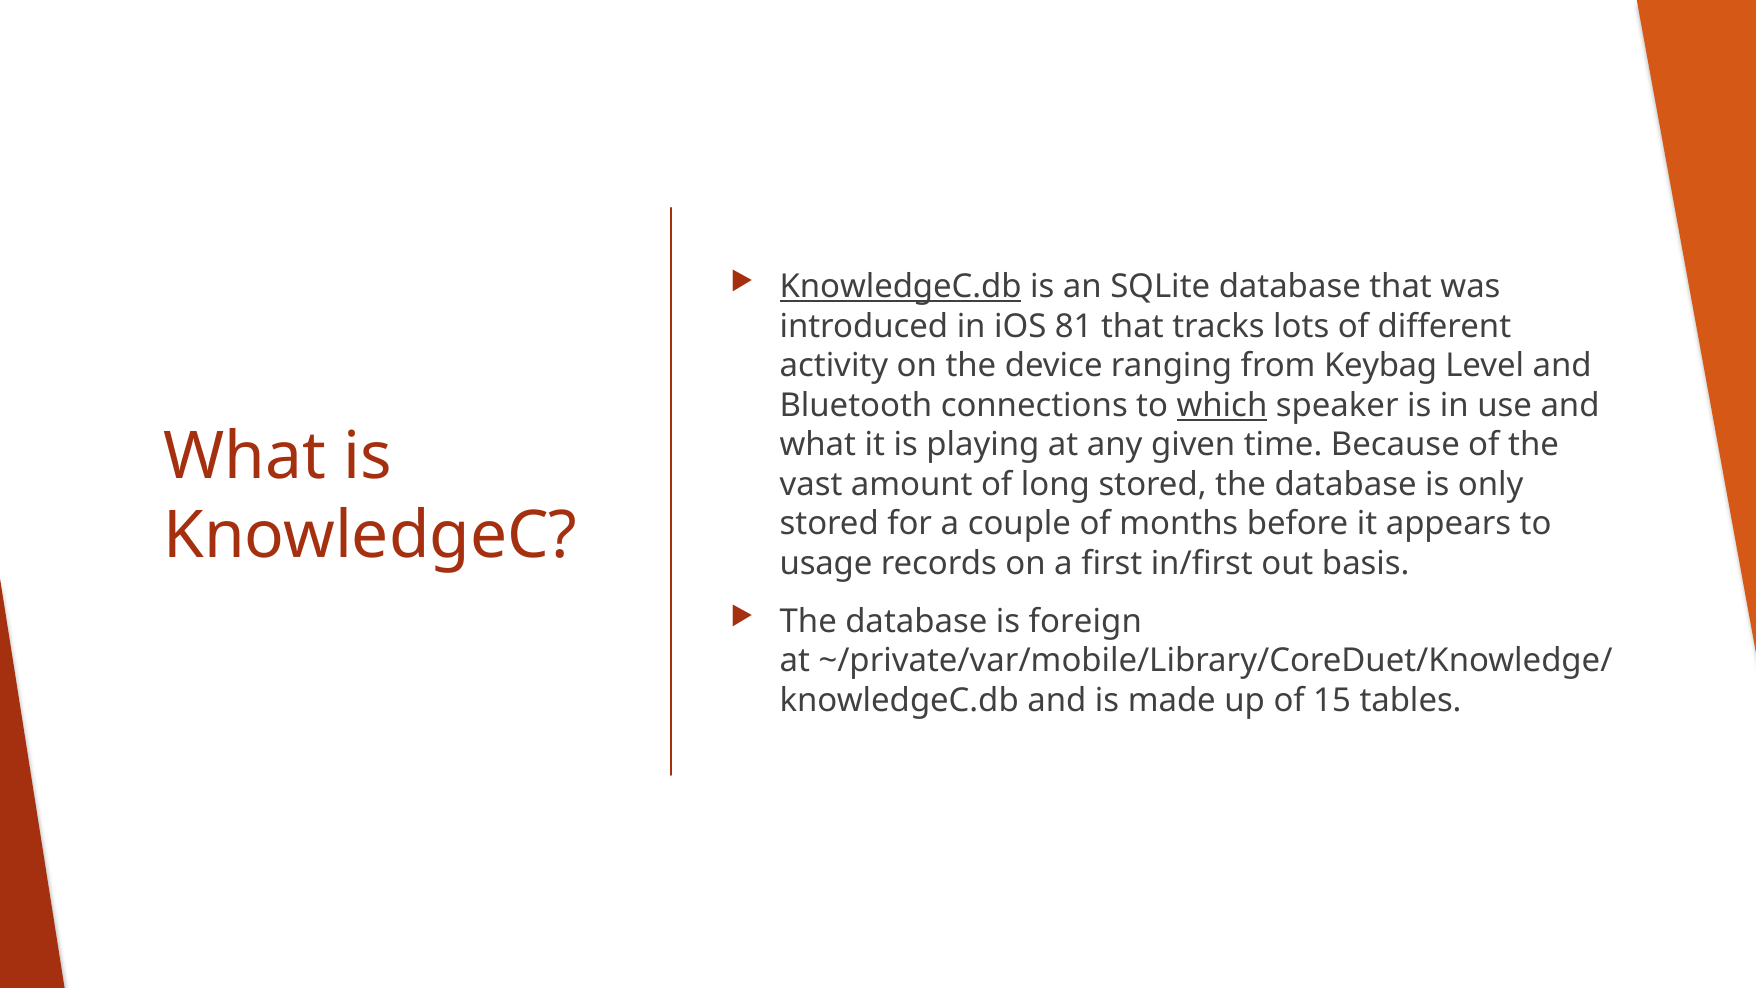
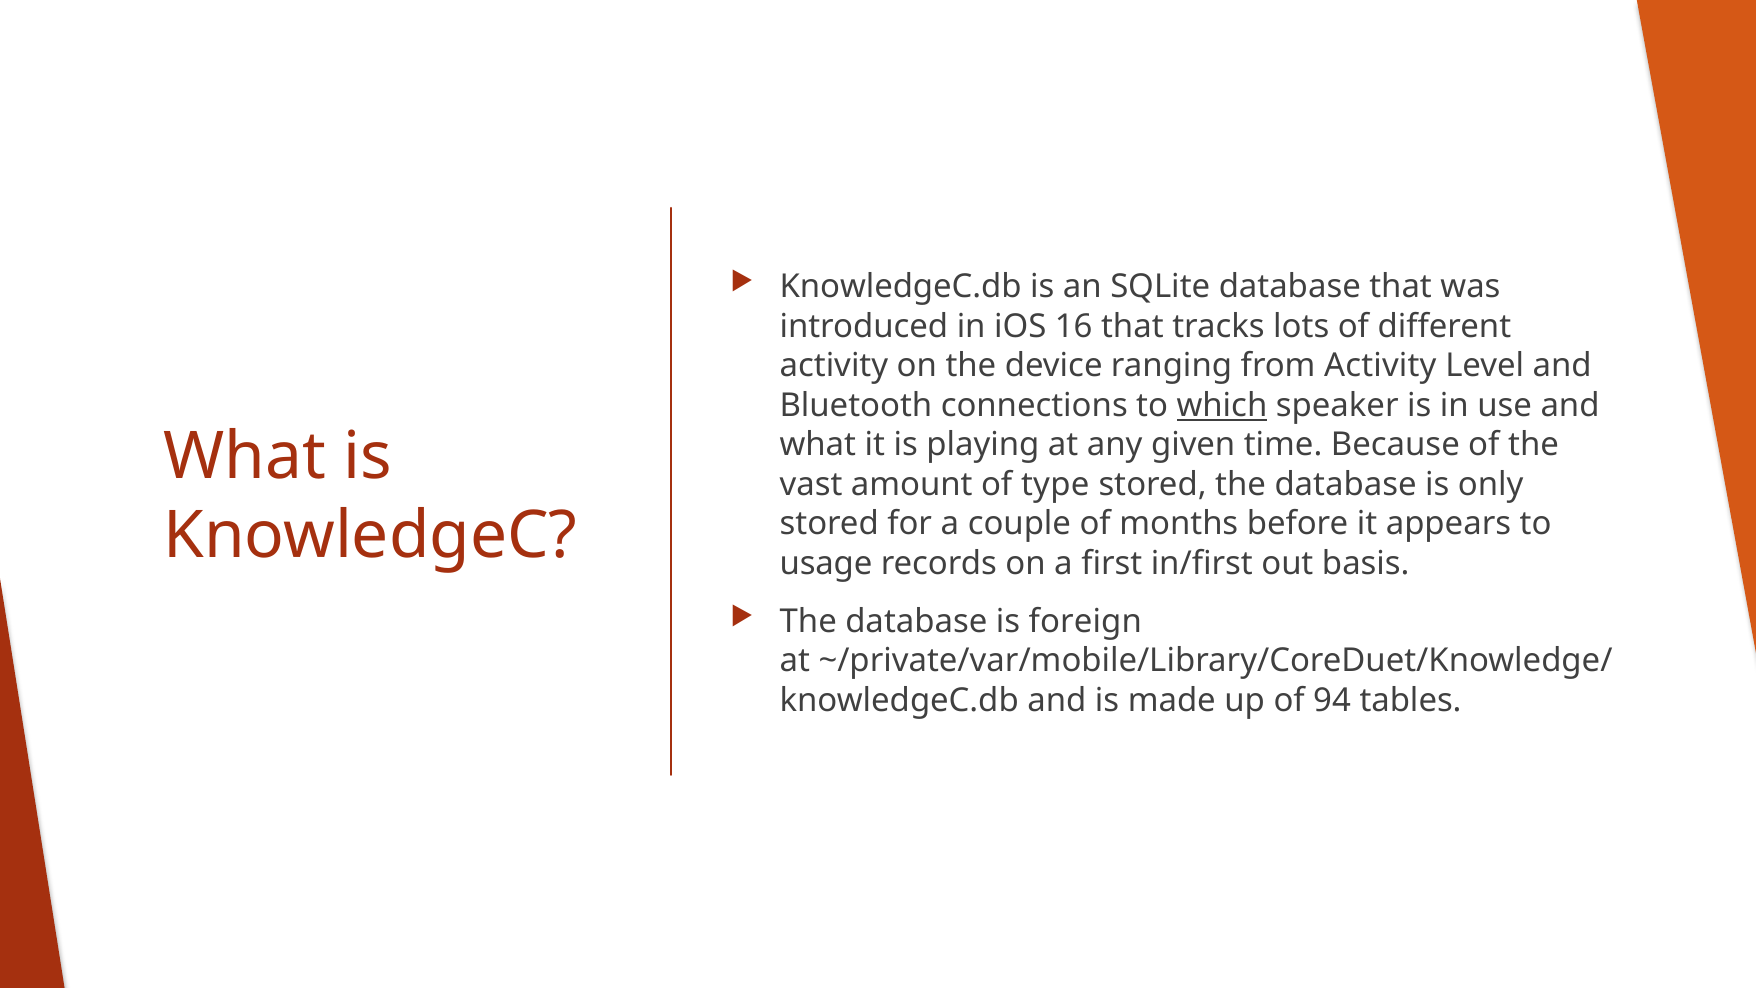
KnowledgeC.db at (901, 287) underline: present -> none
81: 81 -> 16
from Keybag: Keybag -> Activity
long: long -> type
15: 15 -> 94
